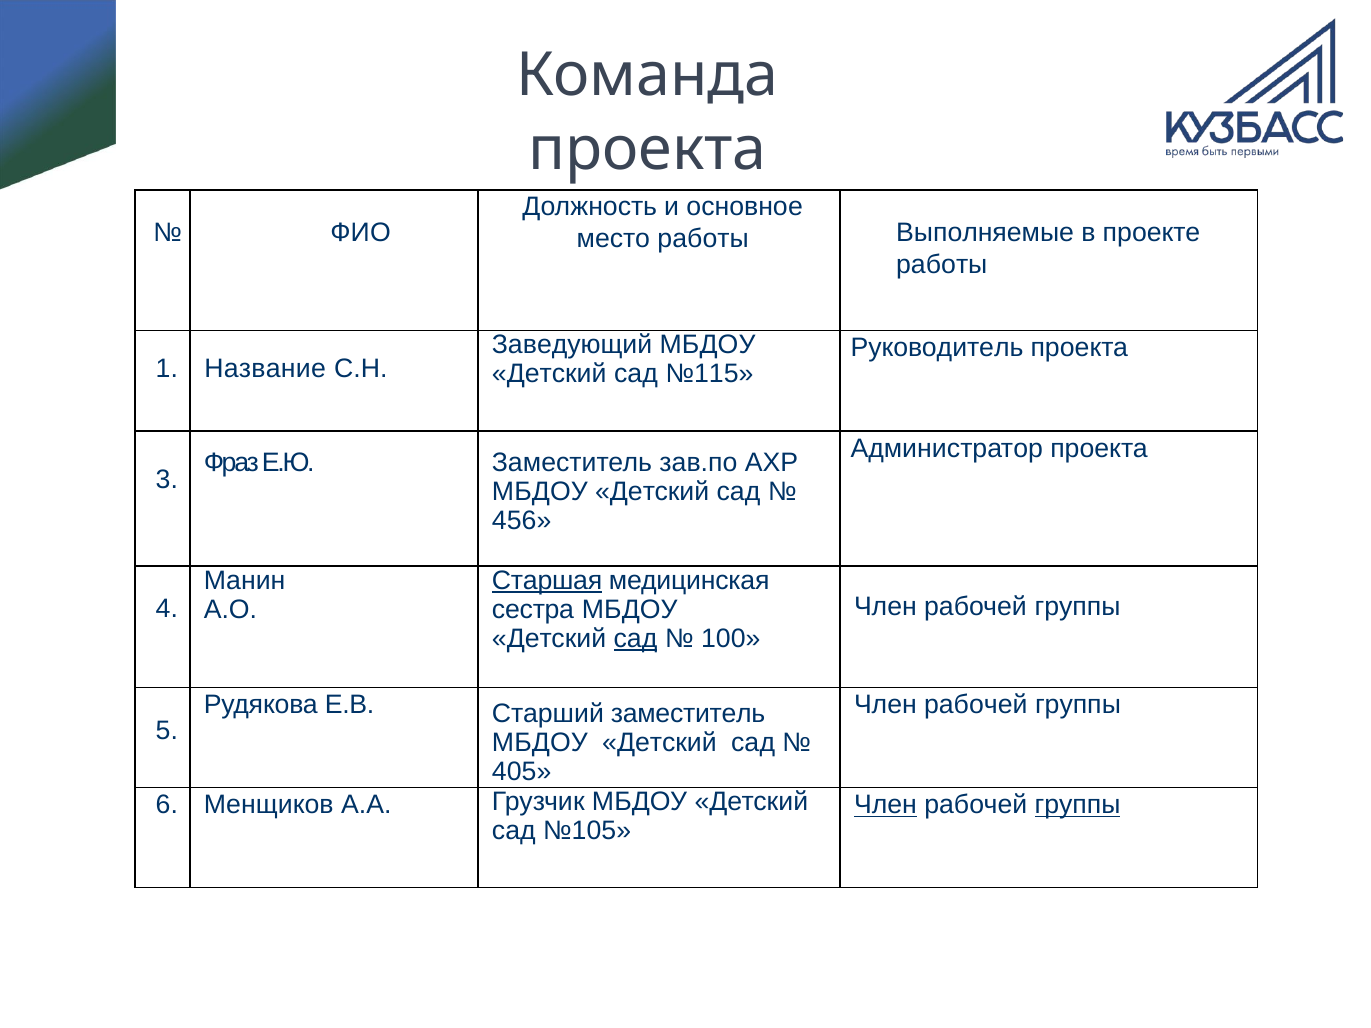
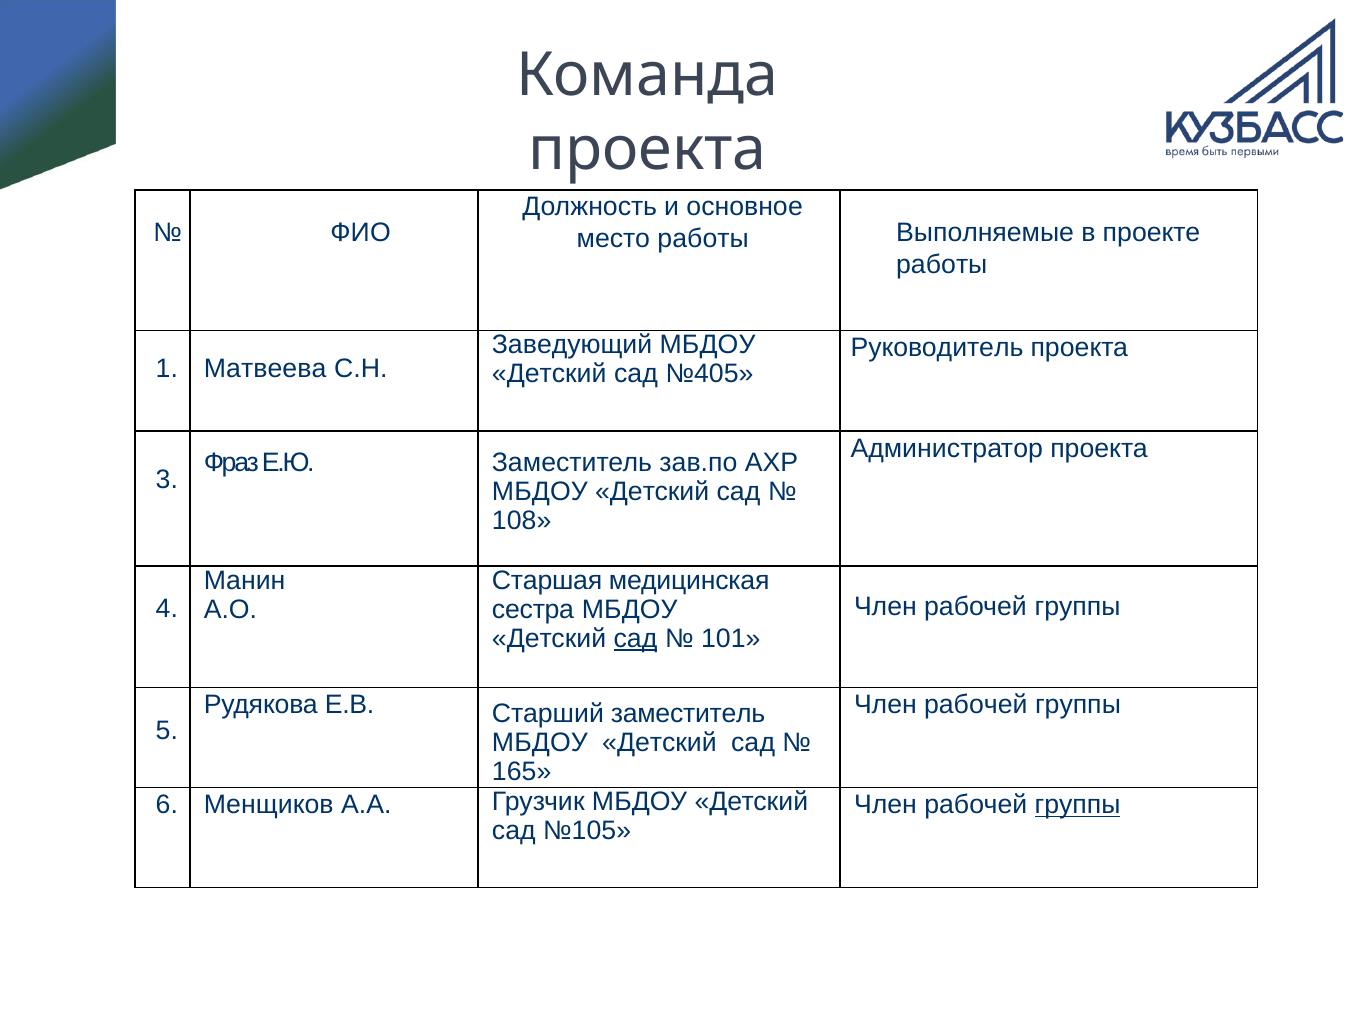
Название: Название -> Матвеева
№115: №115 -> №405
456: 456 -> 108
Старшая underline: present -> none
100: 100 -> 101
405: 405 -> 165
Член at (885, 805) underline: present -> none
